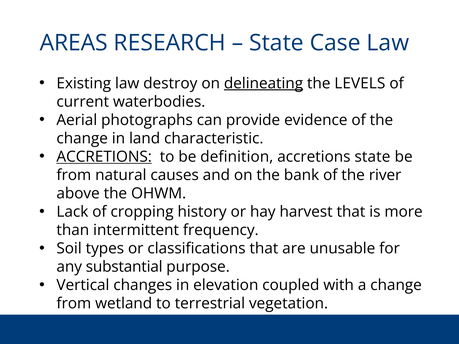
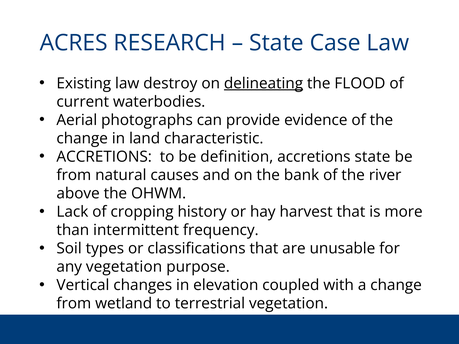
AREAS: AREAS -> ACRES
LEVELS: LEVELS -> FLOOD
ACCRETIONS at (104, 157) underline: present -> none
any substantial: substantial -> vegetation
